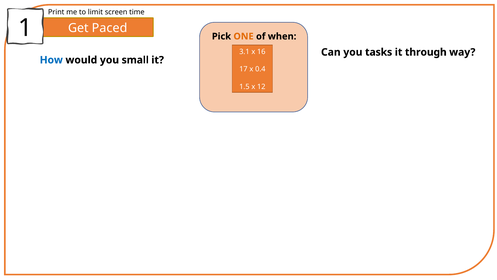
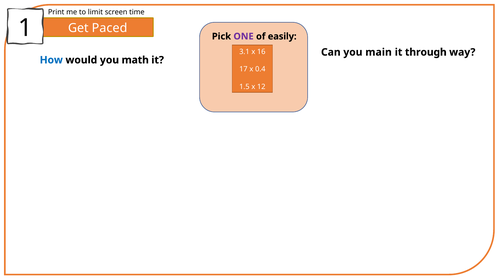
ONE colour: orange -> purple
when: when -> easily
tasks: tasks -> main
small: small -> math
